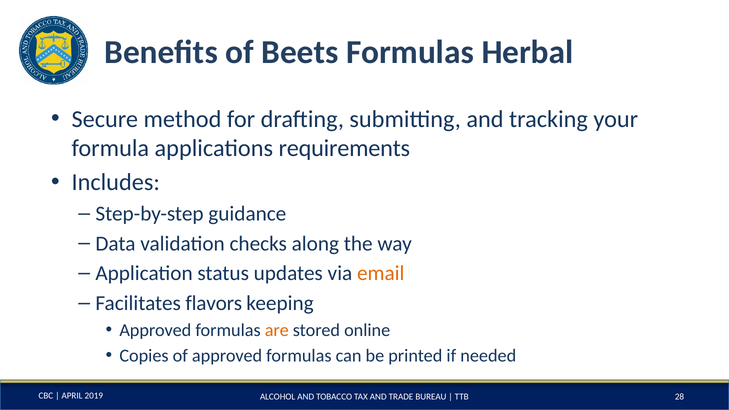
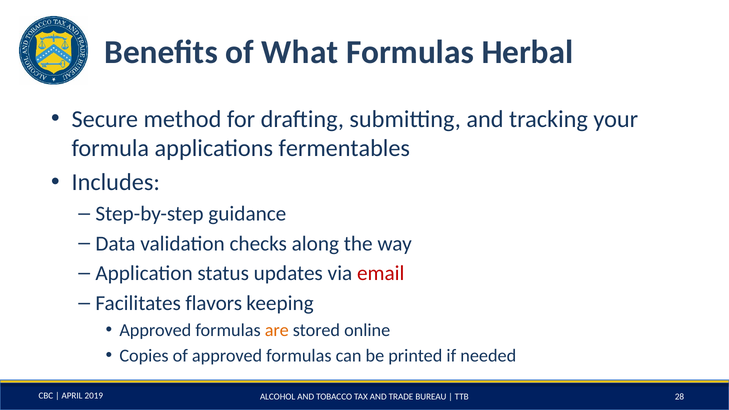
Beets: Beets -> What
requirements: requirements -> fermentables
email colour: orange -> red
